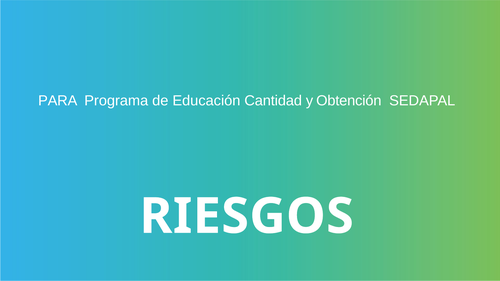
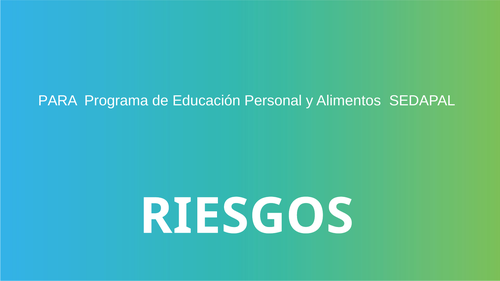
Cantidad: Cantidad -> Personal
Obtención: Obtención -> Alimentos
